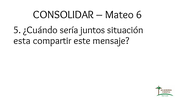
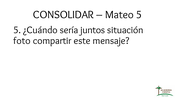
Mateo 6: 6 -> 5
esta: esta -> foto
